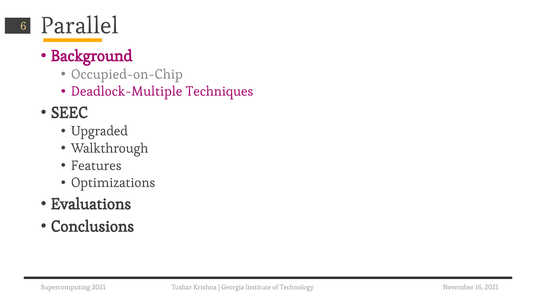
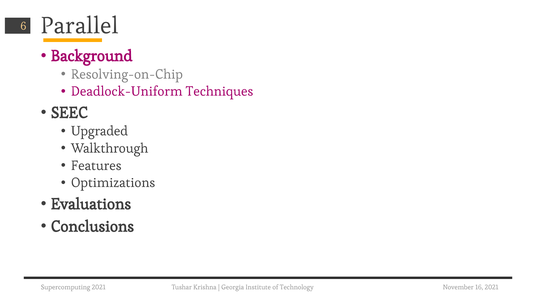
Occupied-on-Chip: Occupied-on-Chip -> Resolving-on-Chip
Deadlock-Multiple: Deadlock-Multiple -> Deadlock-Uniform
